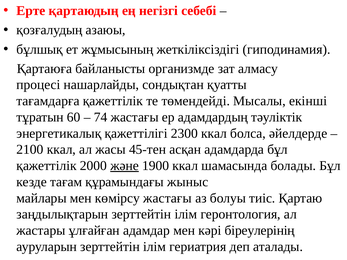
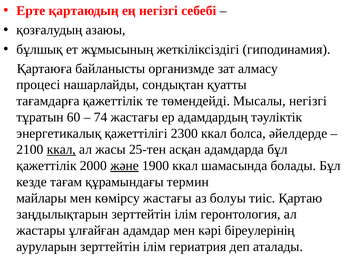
Мысалы екінші: екінші -> негізгі
ккал at (61, 150) underline: none -> present
45-тен: 45-тен -> 25-тен
жыныс: жыныс -> термин
